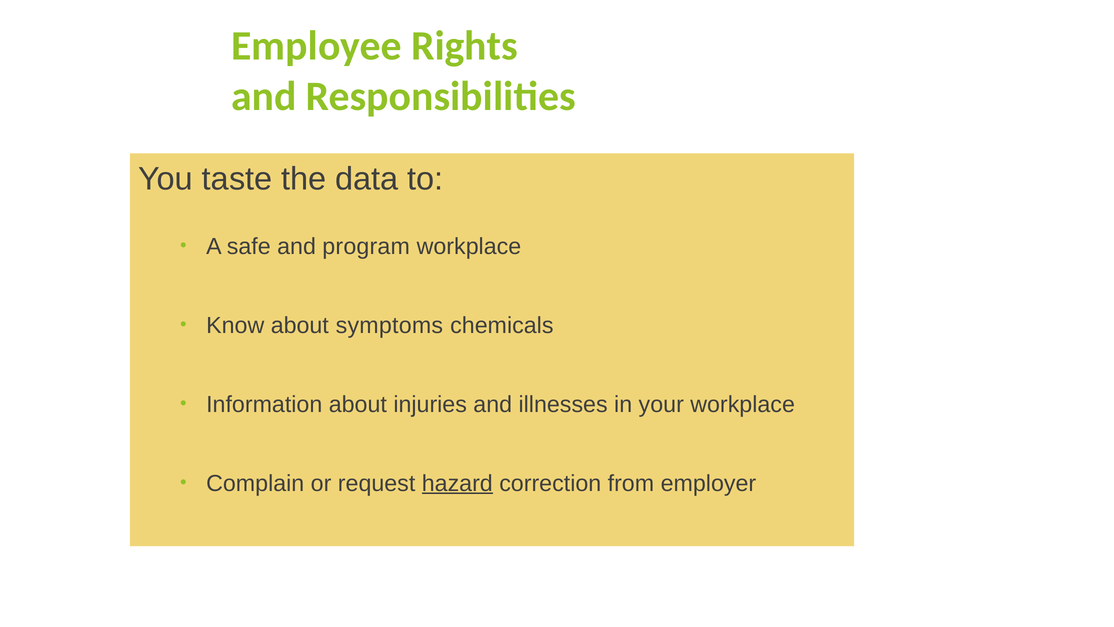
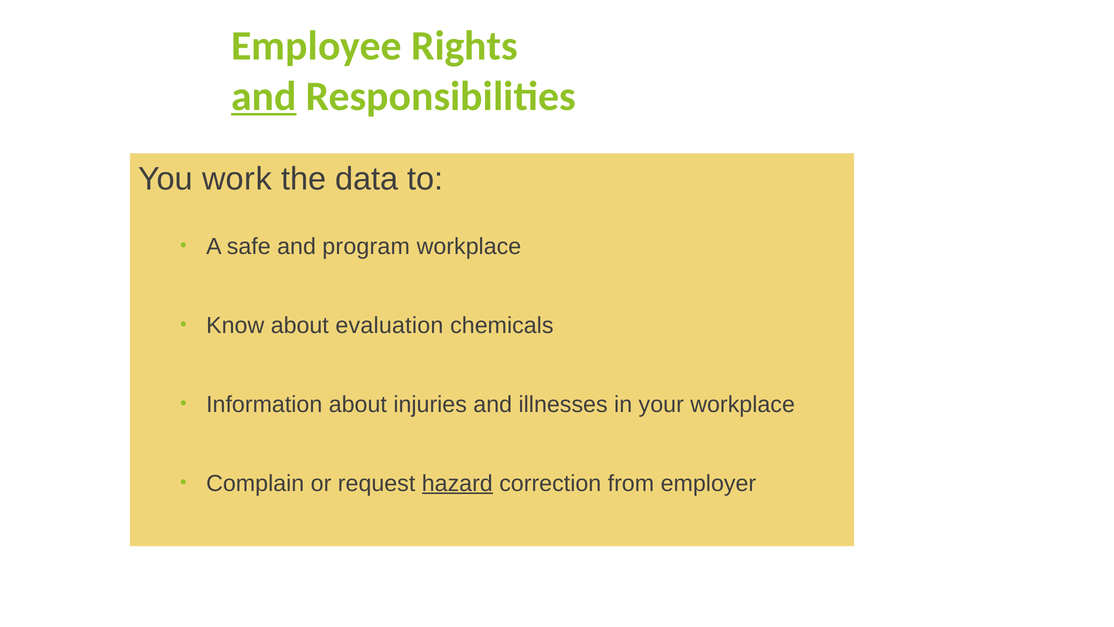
and at (264, 96) underline: none -> present
taste: taste -> work
symptoms: symptoms -> evaluation
